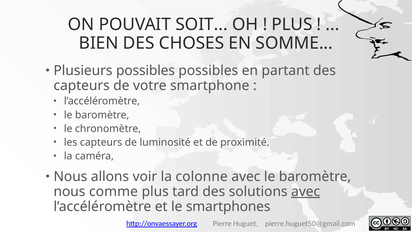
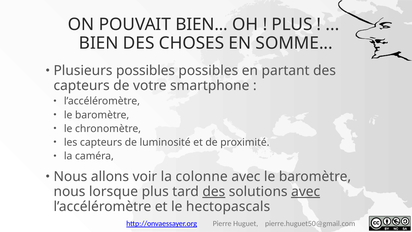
POUVAIT SOIT: SOIT -> BIEN
comme: comme -> lorsque
des at (214, 191) underline: none -> present
smartphones: smartphones -> hectopascals
